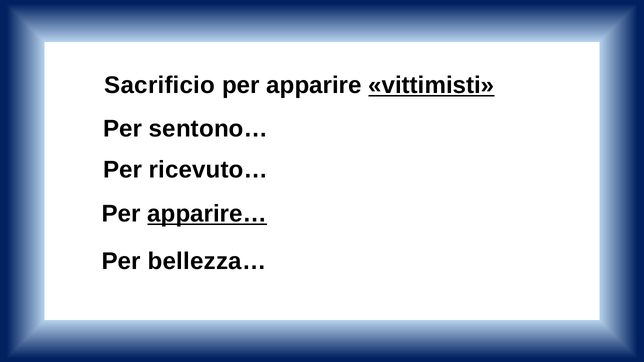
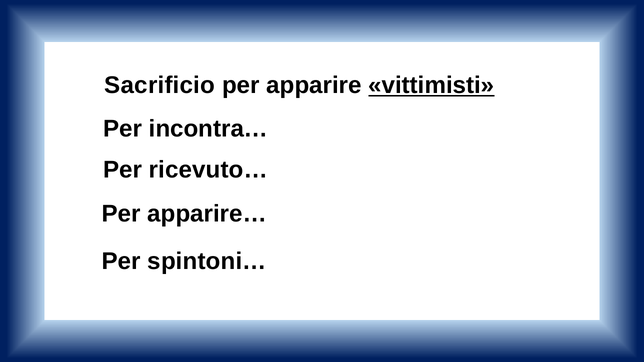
sentono…: sentono… -> incontra…
apparire… underline: present -> none
bellezza…: bellezza… -> spintoni…
